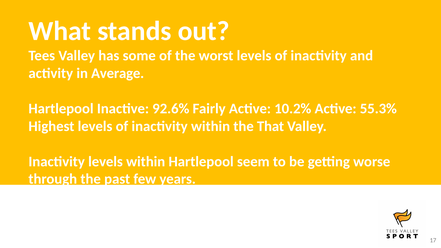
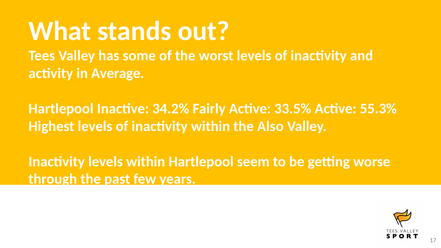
92.6%: 92.6% -> 34.2%
10.2%: 10.2% -> 33.5%
That: That -> Also
